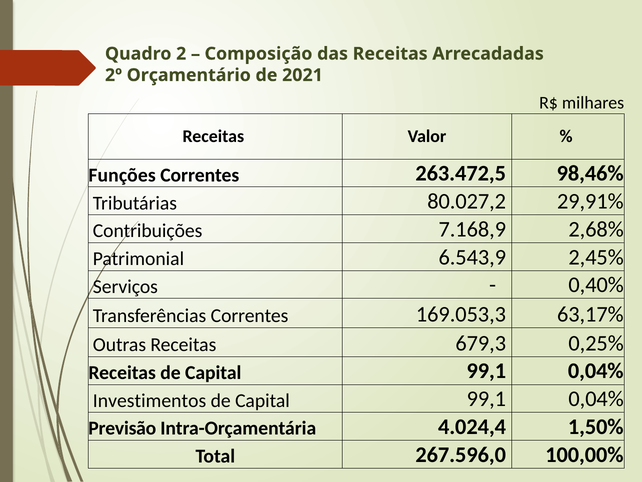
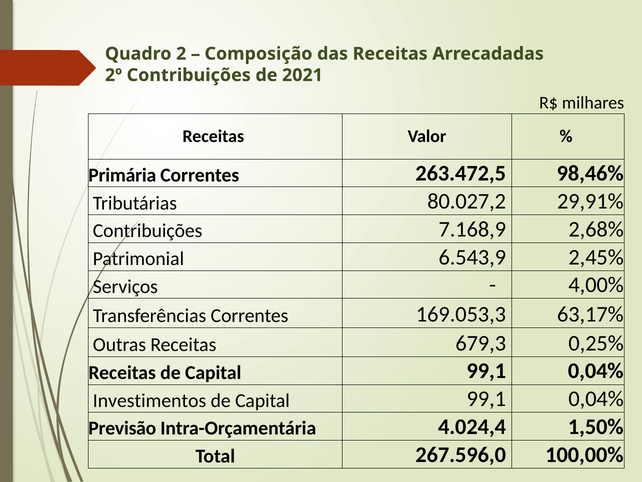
2º Orçamentário: Orçamentário -> Contribuições
Funções: Funções -> Primária
0,40%: 0,40% -> 4,00%
